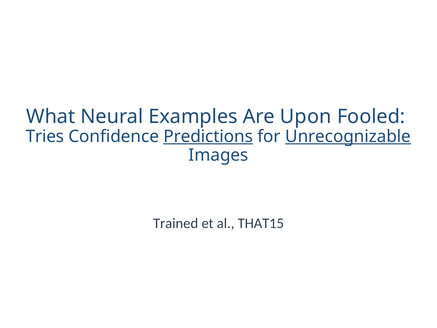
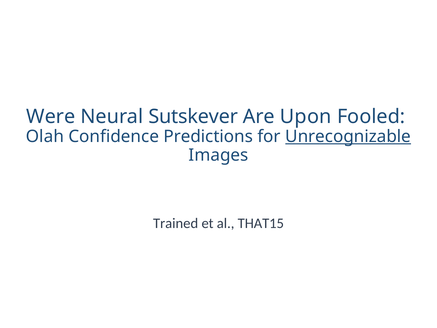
What: What -> Were
Examples: Examples -> Sutskever
Tries: Tries -> Olah
Predictions underline: present -> none
